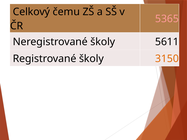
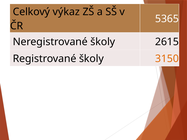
čemu: čemu -> výkaz
5365 colour: pink -> white
5611: 5611 -> 2615
